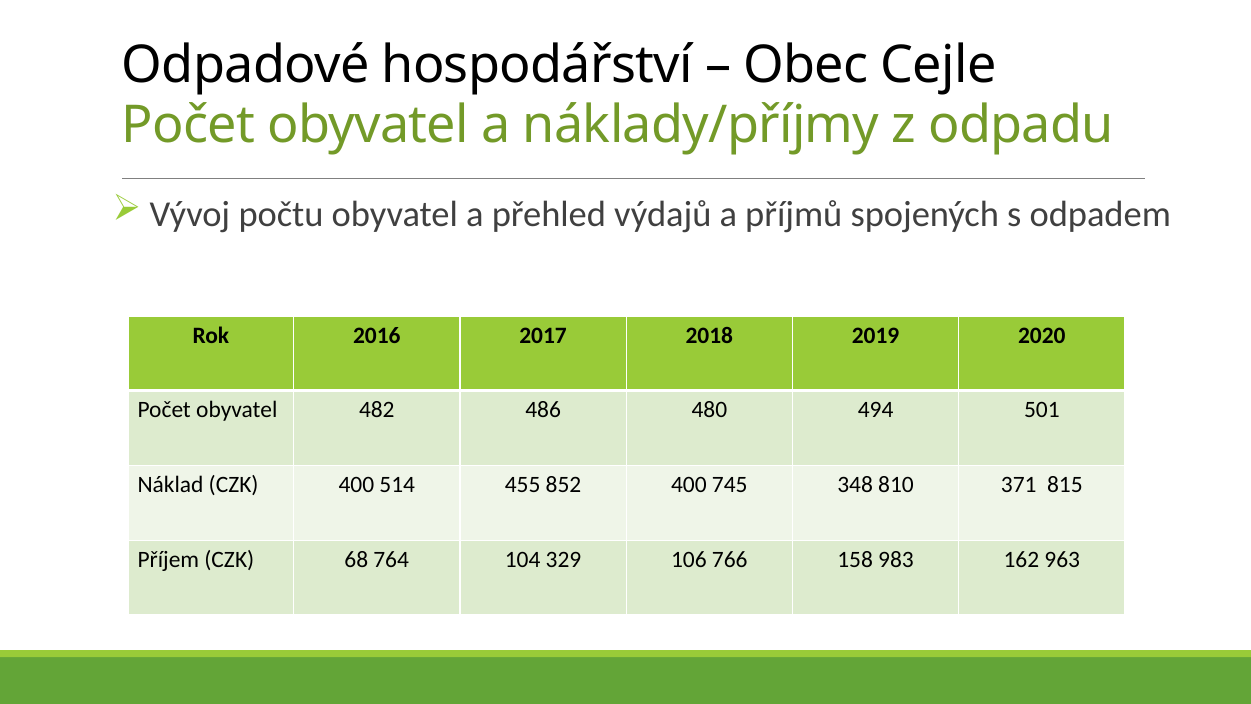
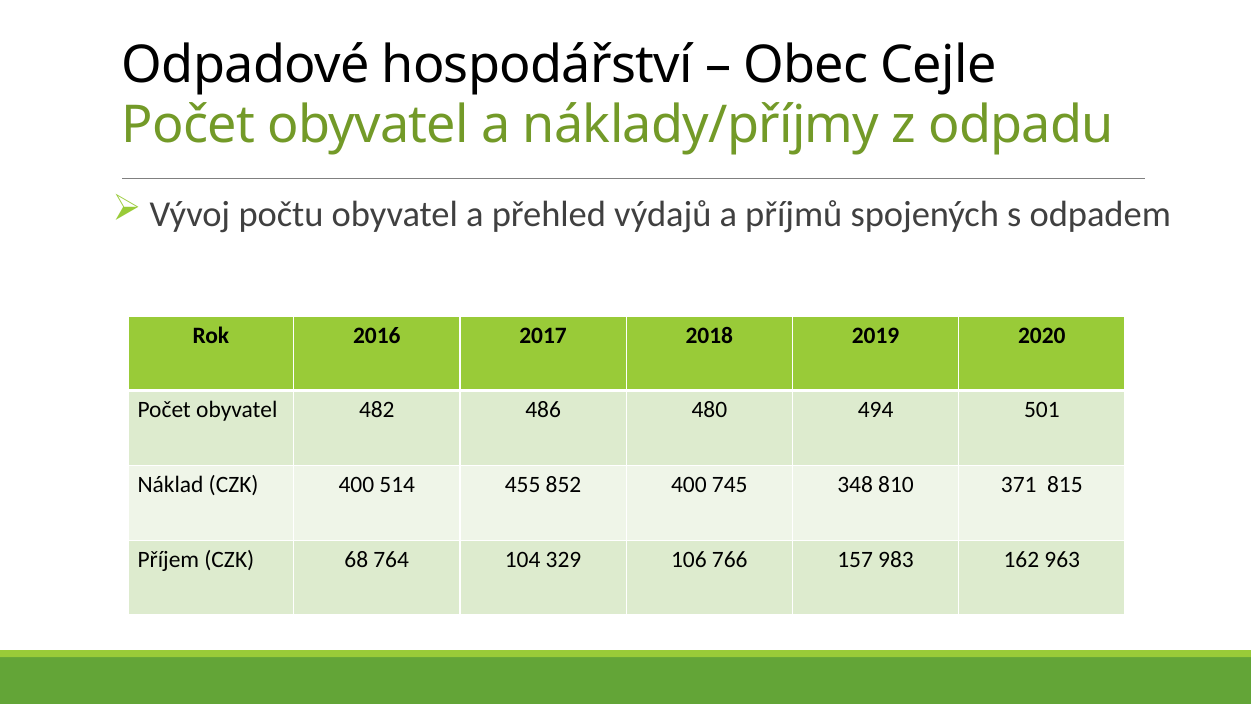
158: 158 -> 157
